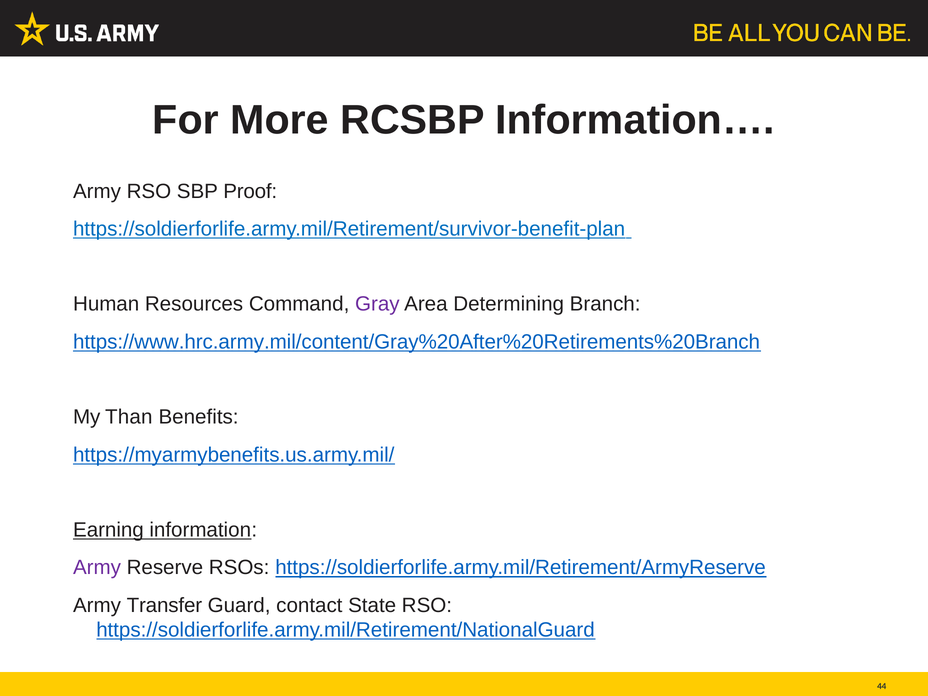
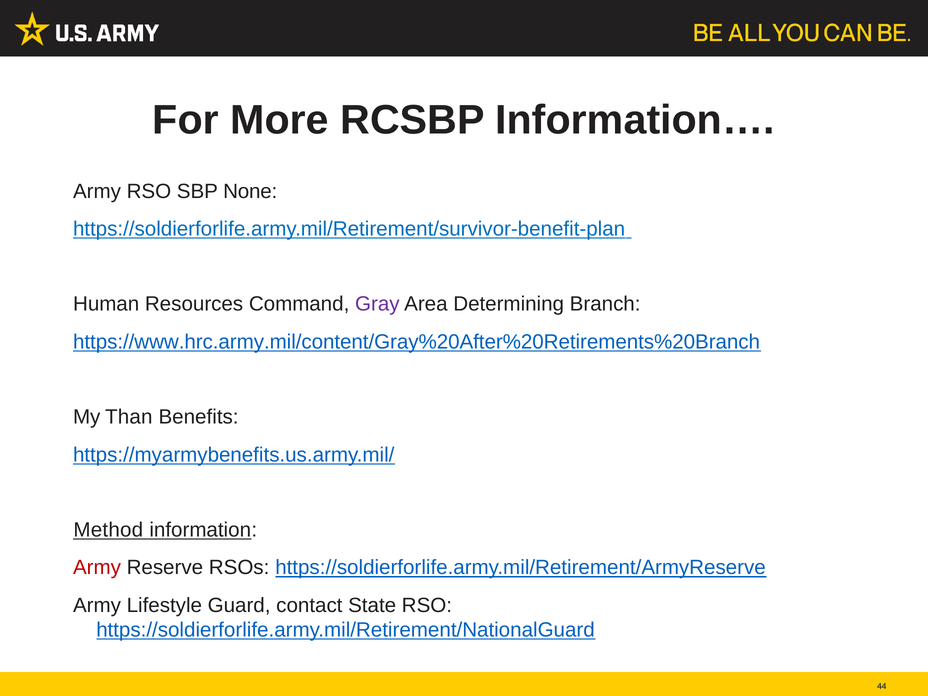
Proof: Proof -> None
Earning: Earning -> Method
Army at (97, 568) colour: purple -> red
Transfer: Transfer -> Lifestyle
